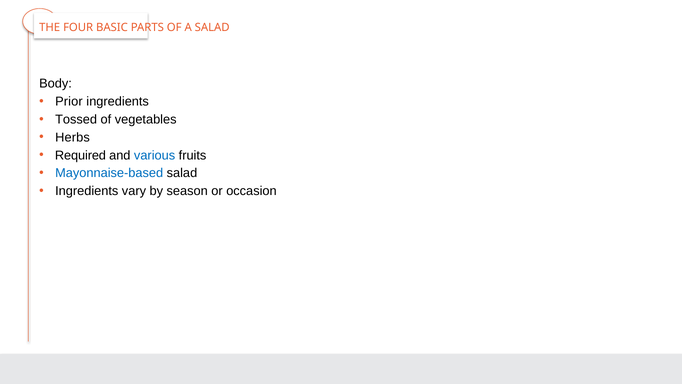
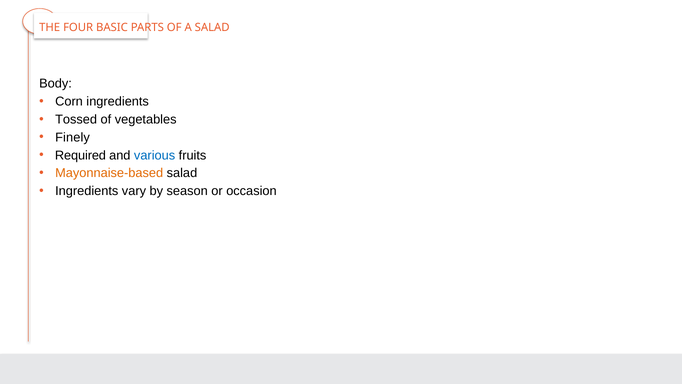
Prior: Prior -> Corn
Herbs: Herbs -> Finely
Mayonnaise-based colour: blue -> orange
